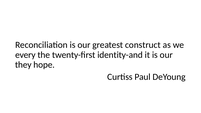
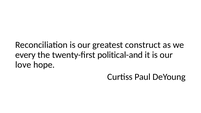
identity-and: identity-and -> political-and
they: they -> love
